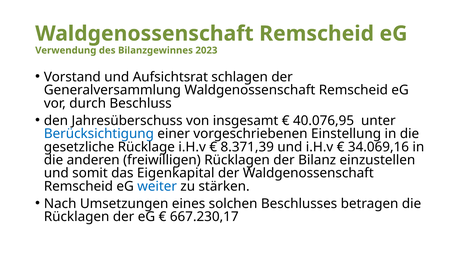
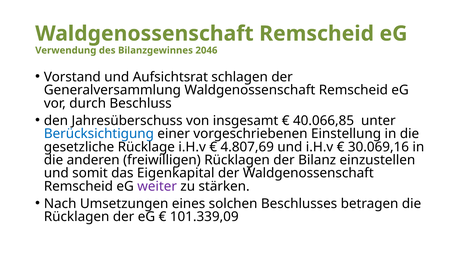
2023: 2023 -> 2046
40.076,95: 40.076,95 -> 40.066,85
8.371,39: 8.371,39 -> 4.807,69
34.069,16: 34.069,16 -> 30.069,16
weiter colour: blue -> purple
667.230,17: 667.230,17 -> 101.339,09
